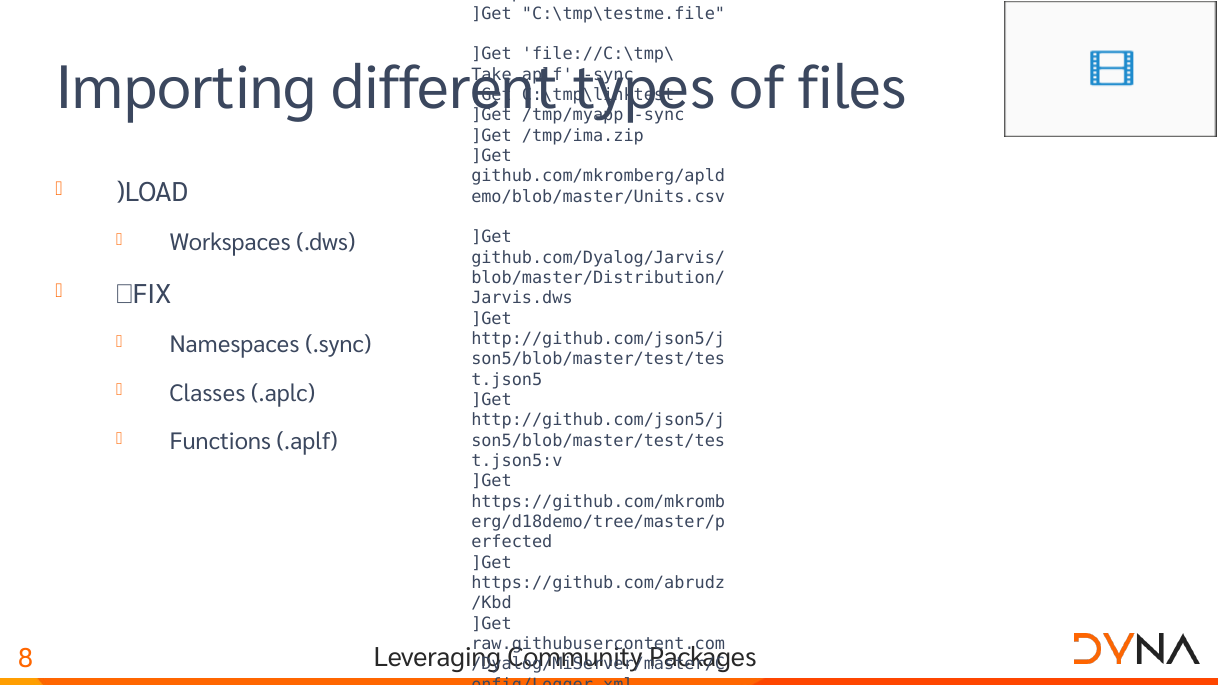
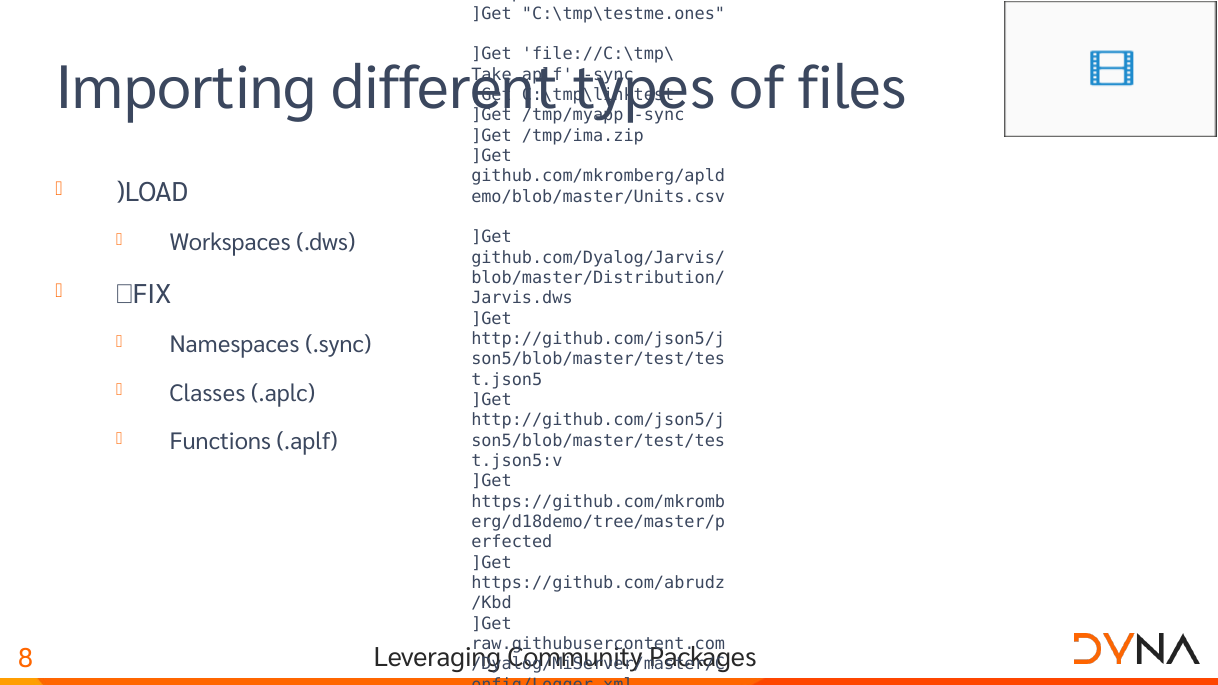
C:\tmp\testme.file: C:\tmp\testme.file -> C:\tmp\testme.ones
